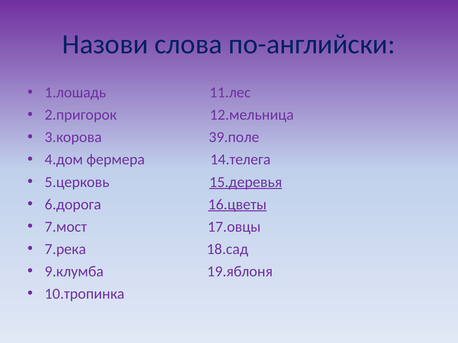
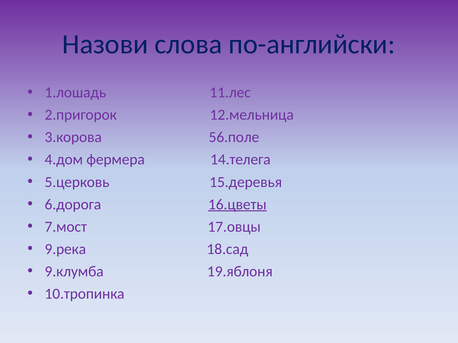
39.поле: 39.поле -> 56.поле
15.деревья underline: present -> none
7.река: 7.река -> 9.река
